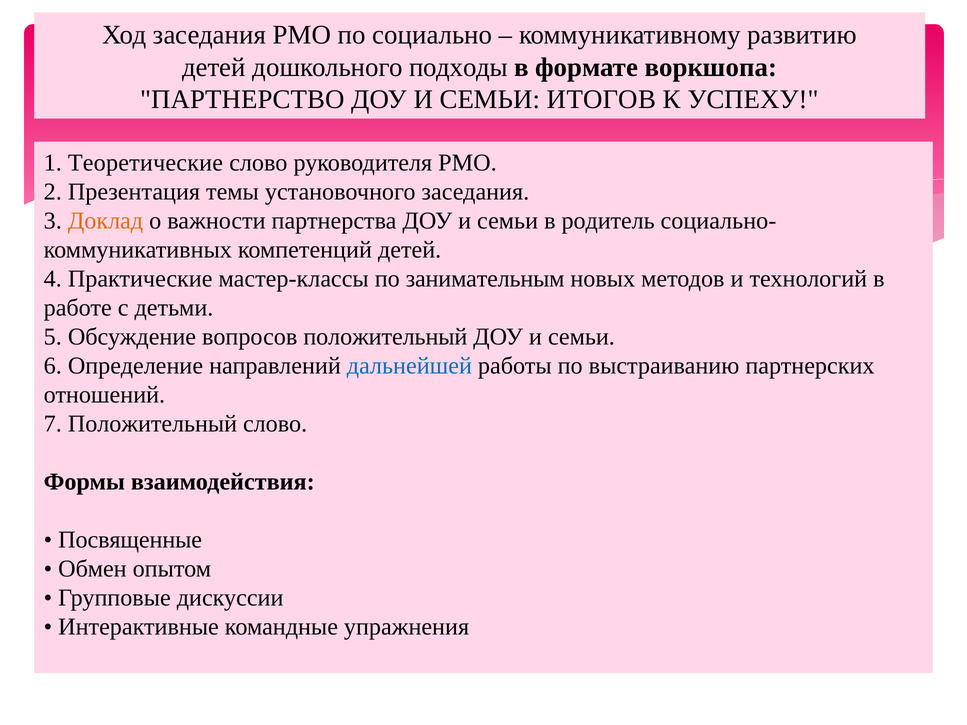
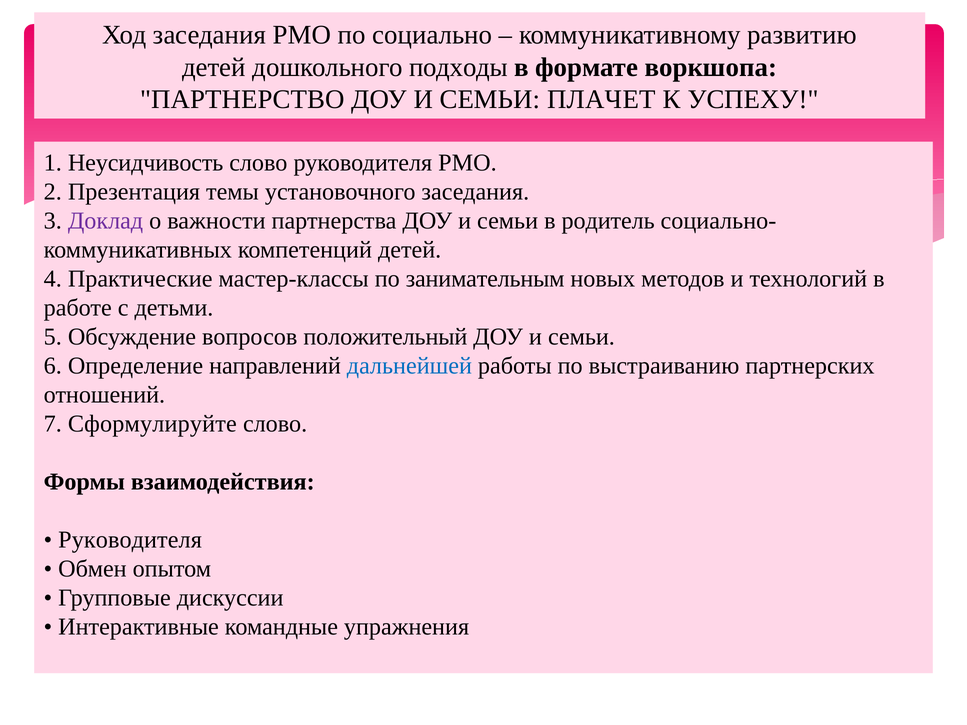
ИТОГОВ: ИТОГОВ -> ПЛАЧЕТ
Теоретические: Теоретические -> Неусидчивость
Доклад colour: orange -> purple
7 Положительный: Положительный -> Сформулируйте
Посвященные at (130, 540): Посвященные -> Руководителя
